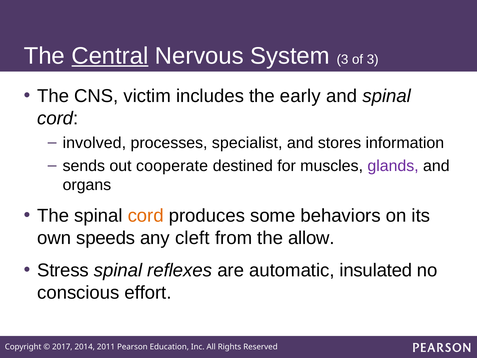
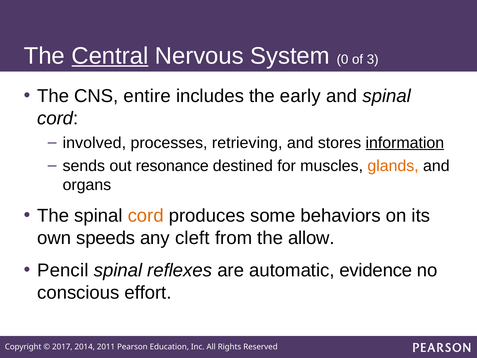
System 3: 3 -> 0
victim: victim -> entire
specialist: specialist -> retrieving
information underline: none -> present
cooperate: cooperate -> resonance
glands colour: purple -> orange
Stress: Stress -> Pencil
insulated: insulated -> evidence
